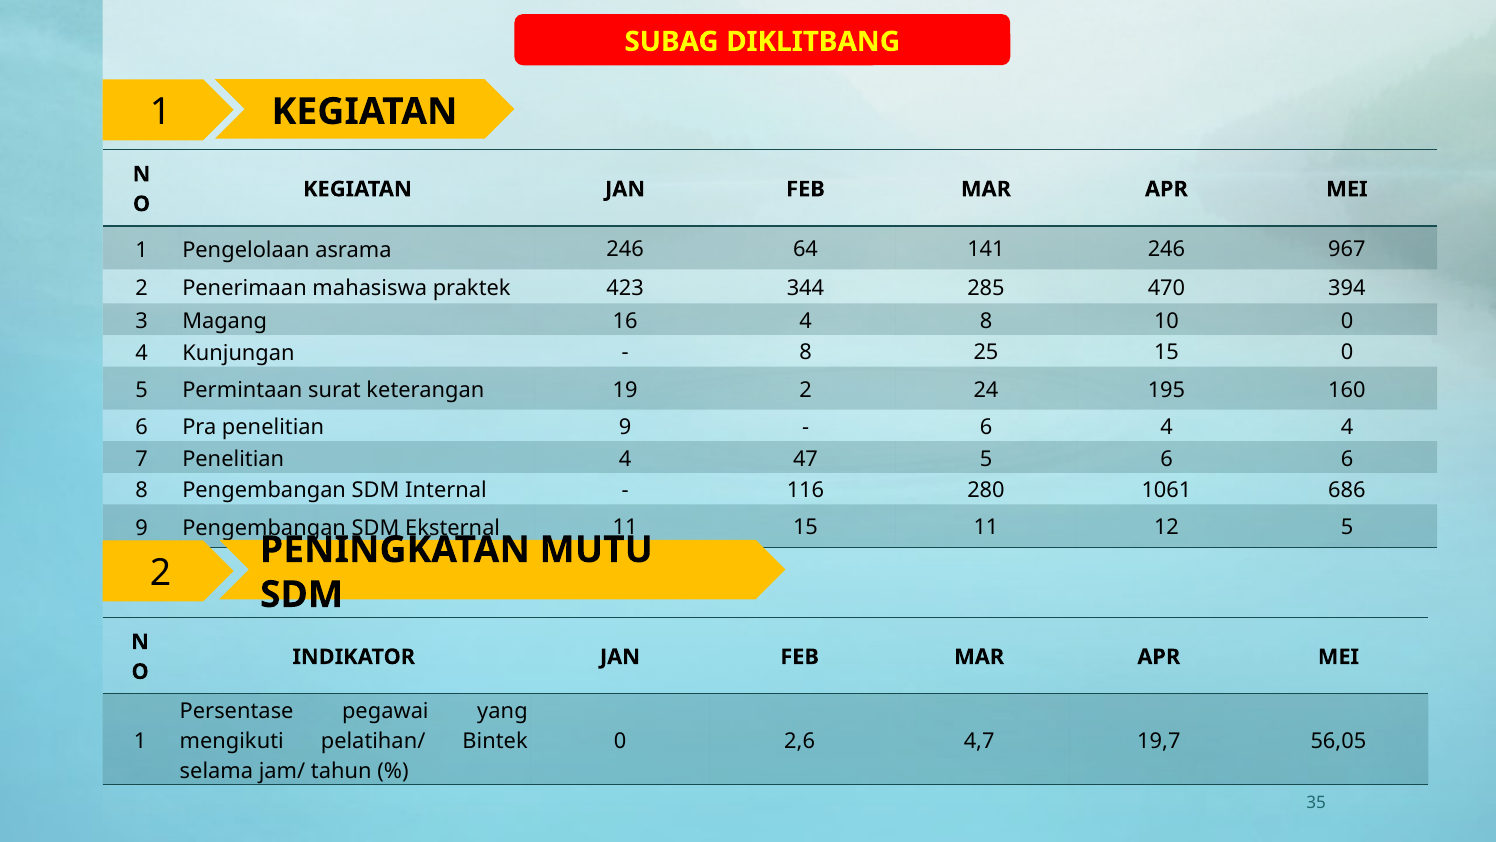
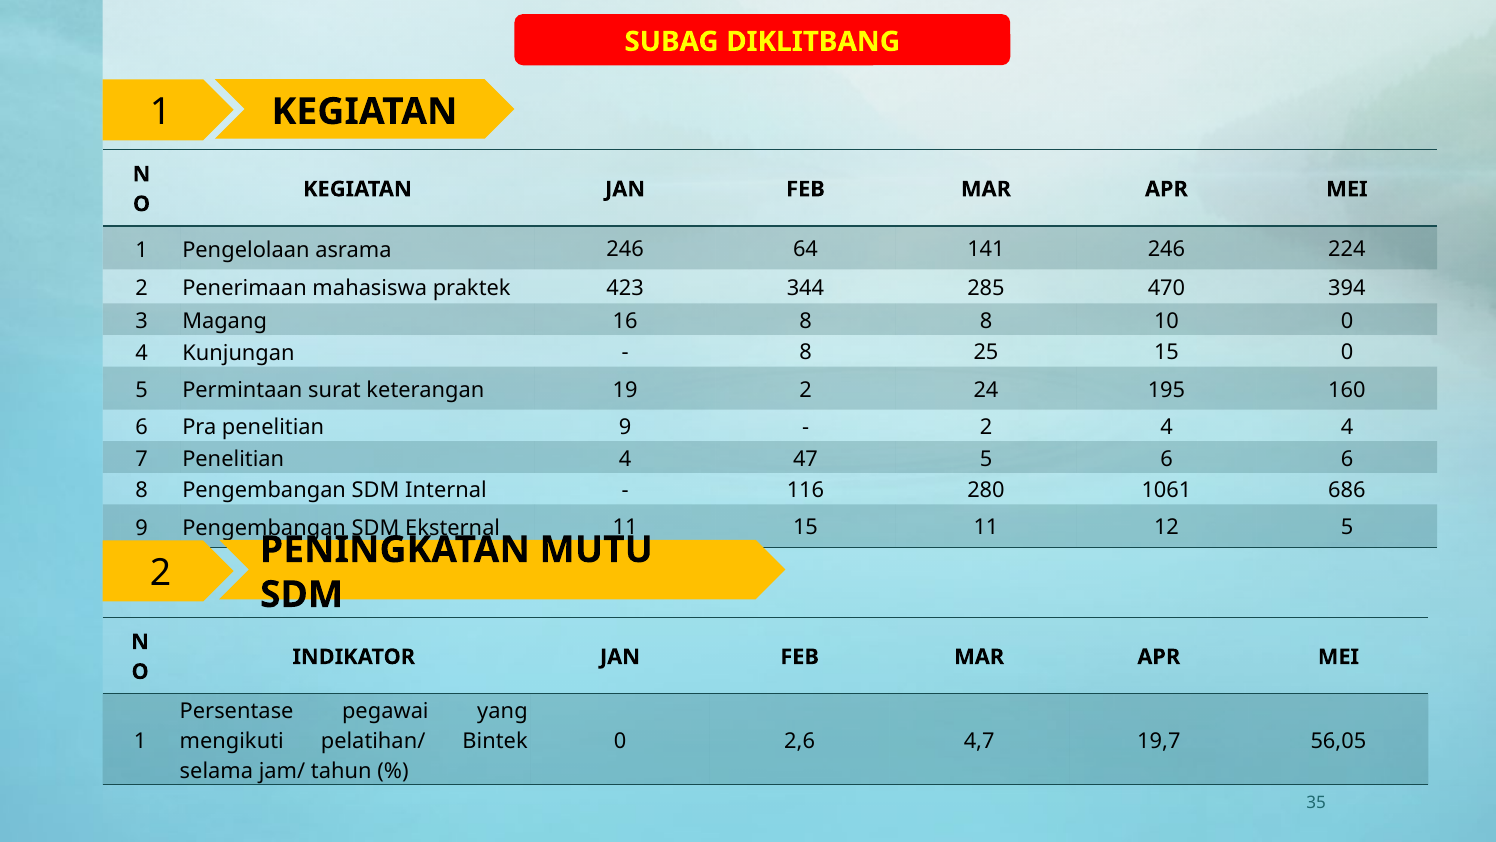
967: 967 -> 224
16 4: 4 -> 8
6 at (986, 427): 6 -> 2
